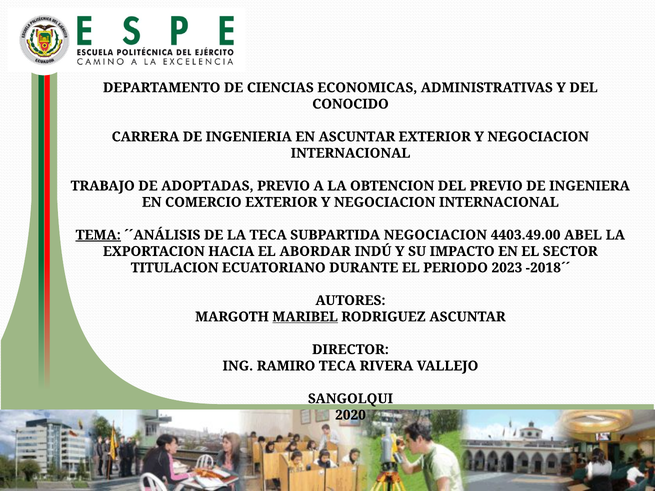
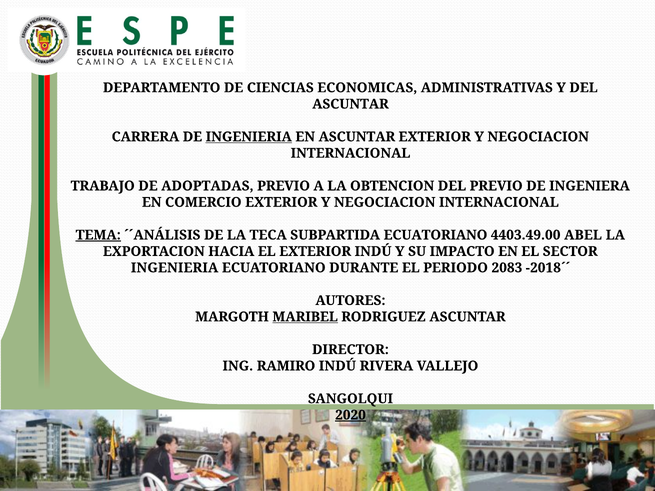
CONOCIDO at (350, 104): CONOCIDO -> ASCUNTAR
INGENIERIA at (249, 137) underline: none -> present
SUBPARTIDA NEGOCIACION: NEGOCIACION -> ECUATORIANO
EL ABORDAR: ABORDAR -> EXTERIOR
TITULACION at (175, 268): TITULACION -> INGENIERIA
2023: 2023 -> 2083
RAMIRO TECA: TECA -> INDÚ
2020 underline: none -> present
